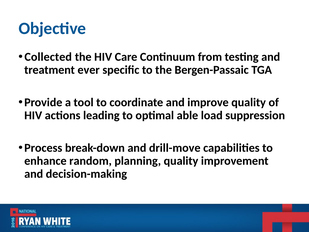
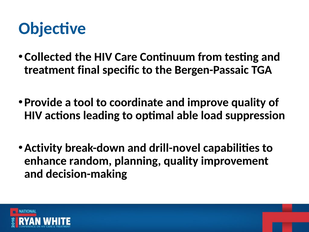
ever: ever -> final
Process: Process -> Activity
drill-move: drill-move -> drill-novel
